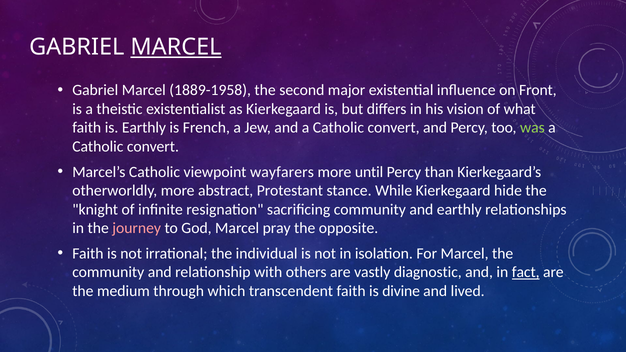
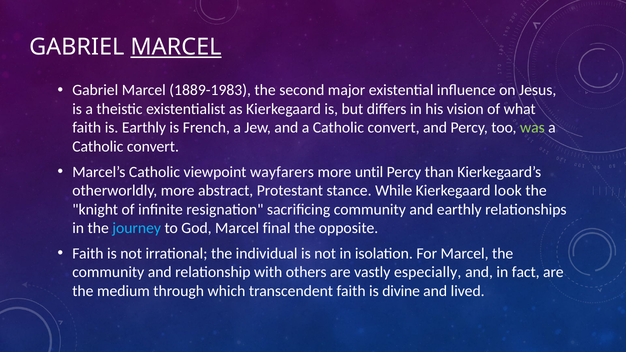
1889-1958: 1889-1958 -> 1889-1983
Front: Front -> Jesus
hide: hide -> look
journey colour: pink -> light blue
pray: pray -> final
diagnostic: diagnostic -> especially
fact underline: present -> none
